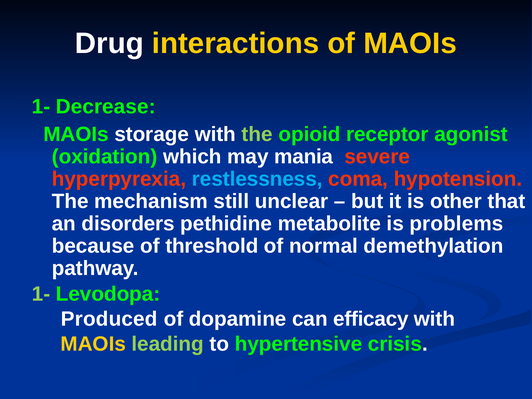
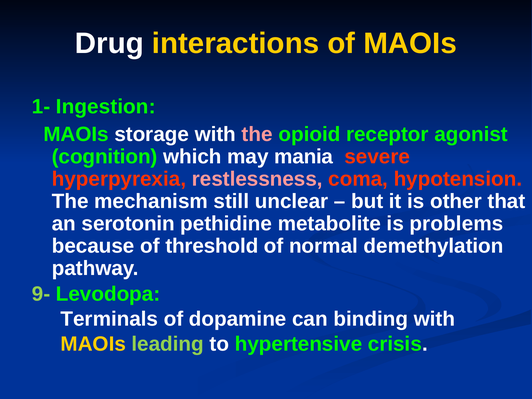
Decrease: Decrease -> Ingestion
the at (257, 134) colour: light green -> pink
oxidation: oxidation -> cognition
restlessness colour: light blue -> pink
disorders: disorders -> serotonin
1- at (41, 294): 1- -> 9-
Produced: Produced -> Terminals
efficacy: efficacy -> binding
